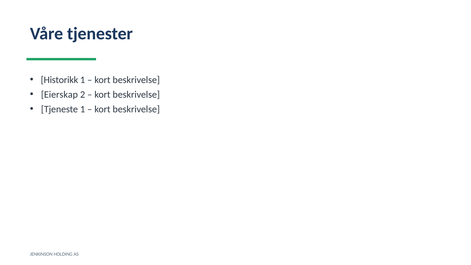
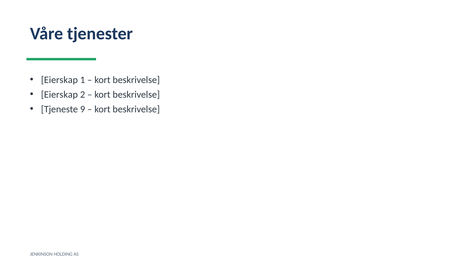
Historikk at (60, 80): Historikk -> Eierskap
Tjeneste 1: 1 -> 9
